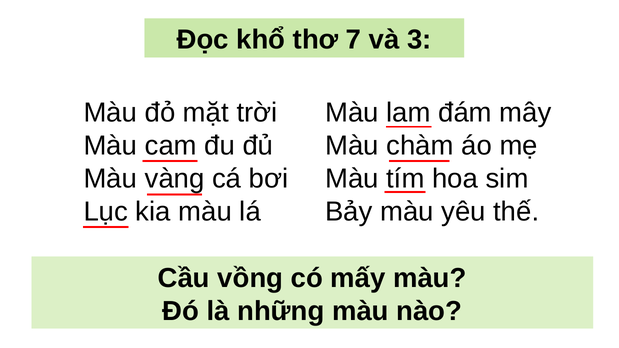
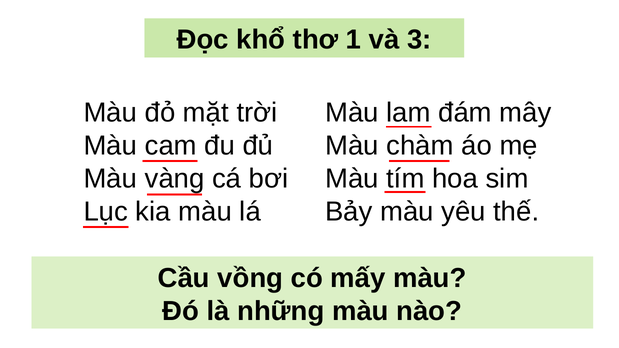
7: 7 -> 1
